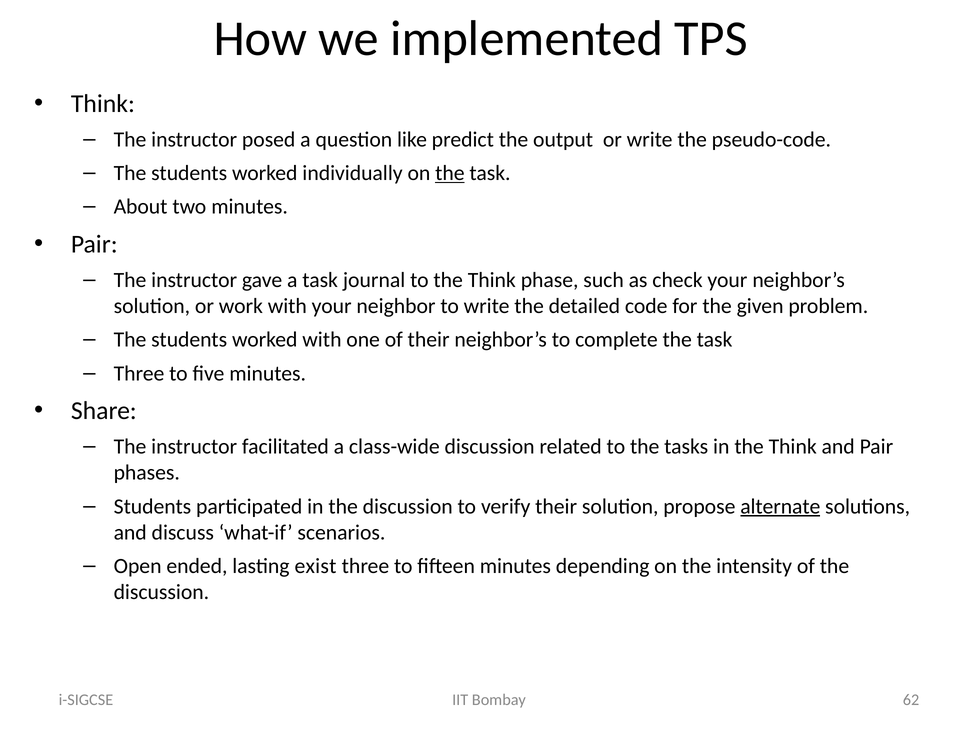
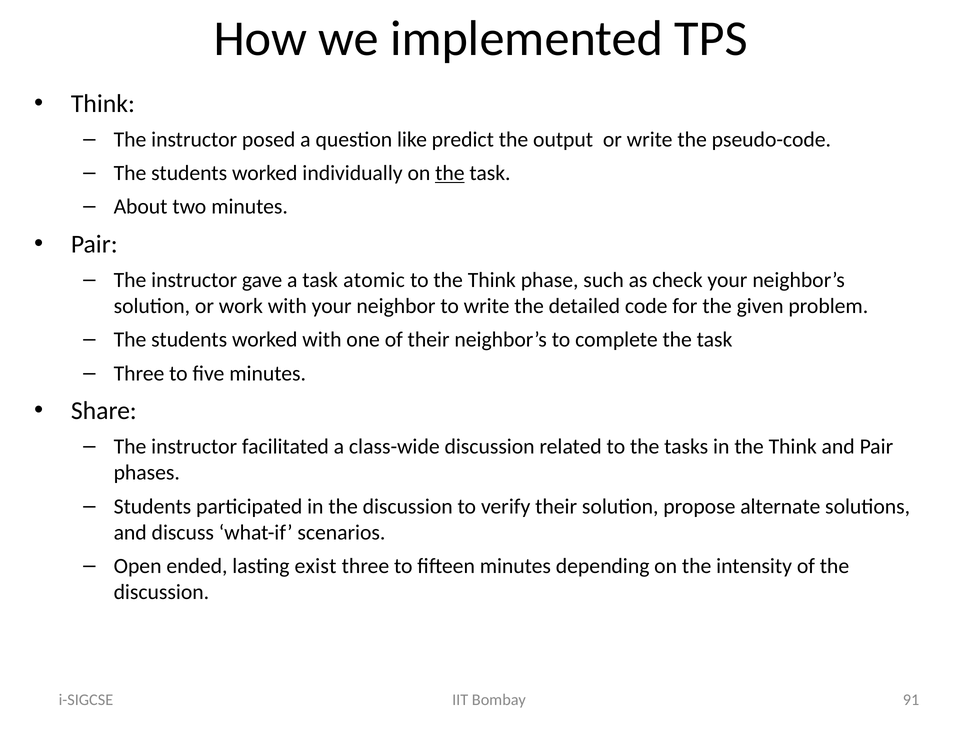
journal: journal -> atomic
alternate underline: present -> none
62: 62 -> 91
